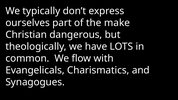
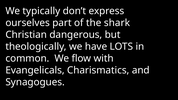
make: make -> shark
